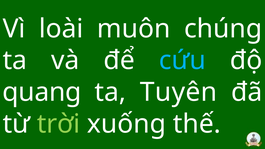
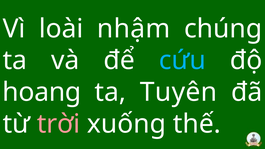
muôn: muôn -> nhậm
quang: quang -> hoang
trời colour: light green -> pink
